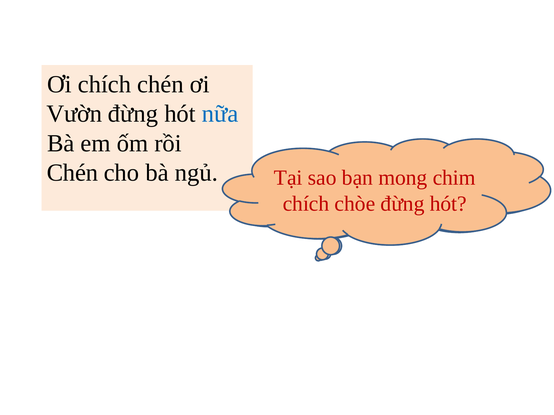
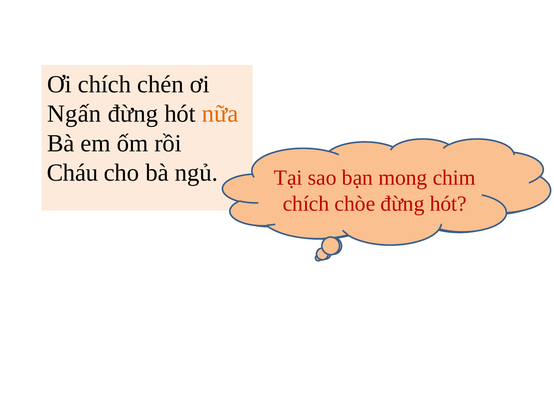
Vườn: Vườn -> Ngấn
nữa colour: blue -> orange
Chén at (72, 173): Chén -> Cháu
